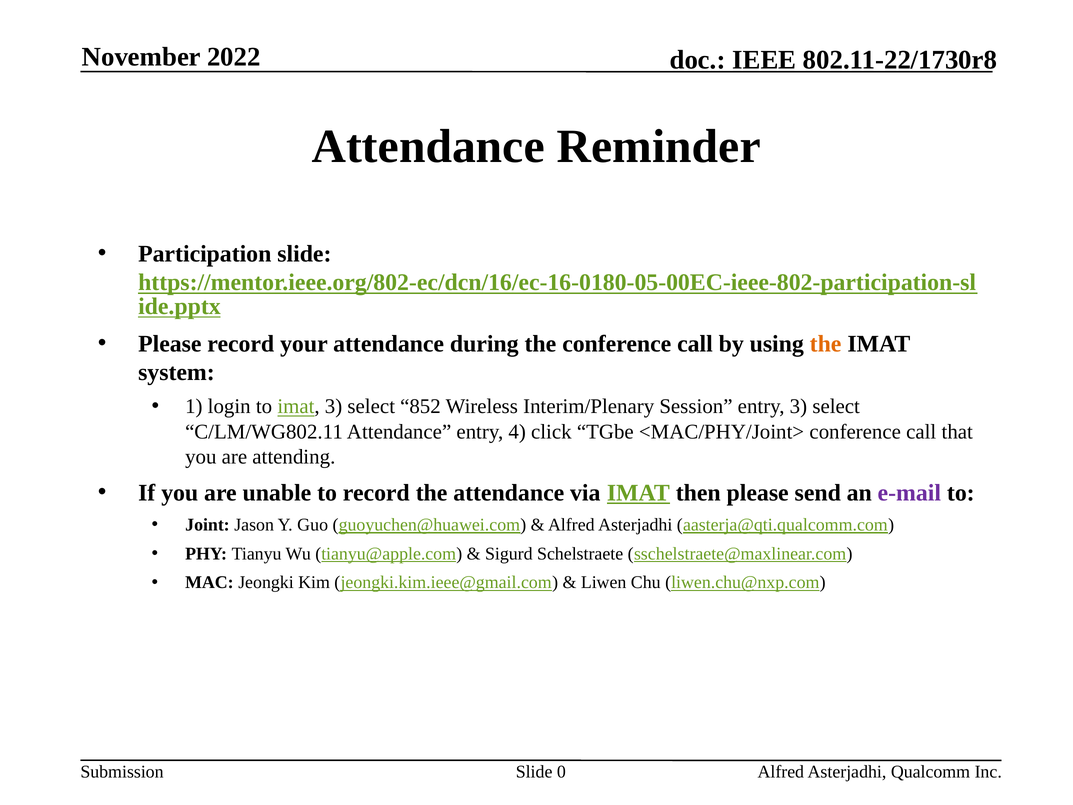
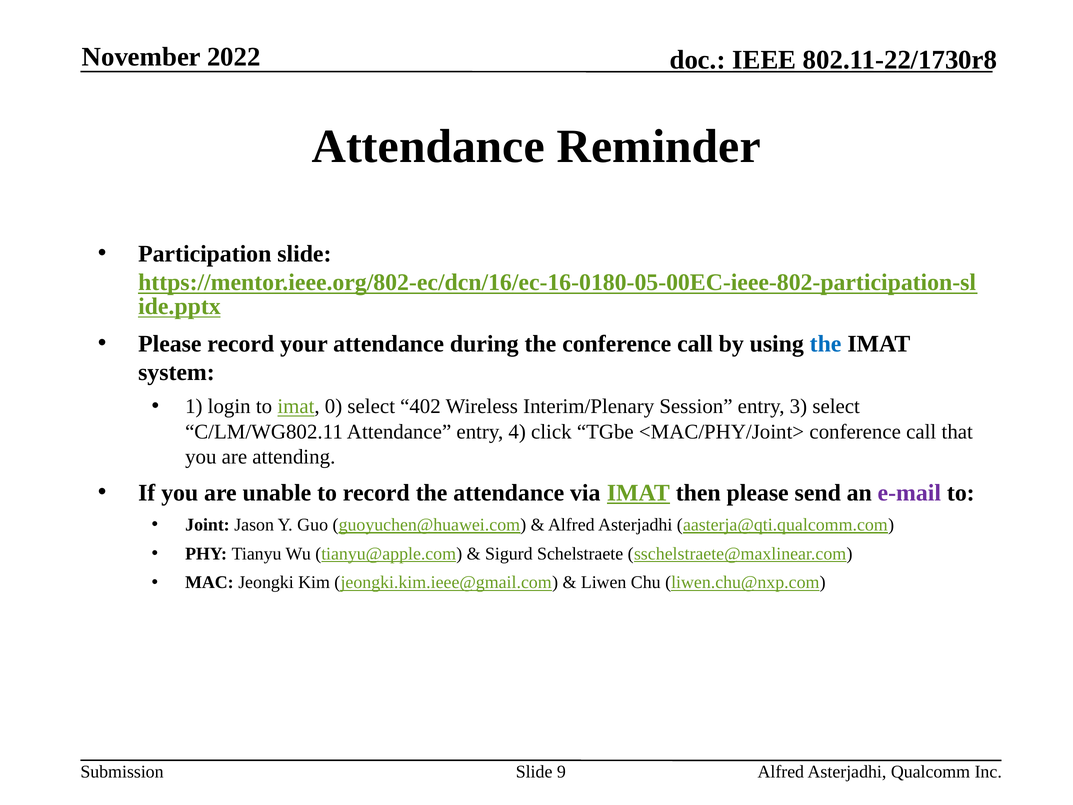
the at (826, 344) colour: orange -> blue
imat 3: 3 -> 0
852: 852 -> 402
0: 0 -> 9
